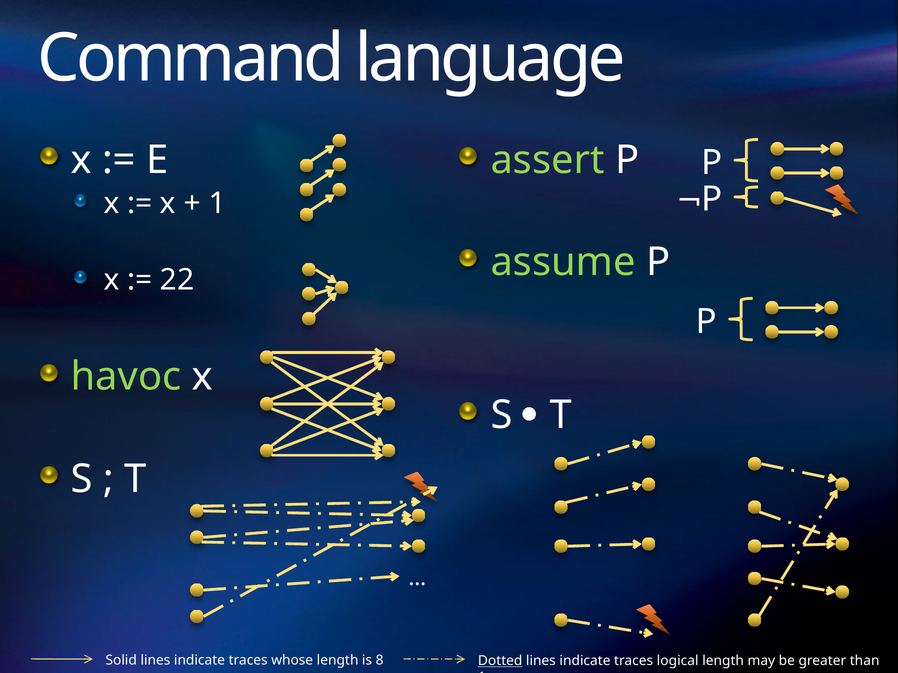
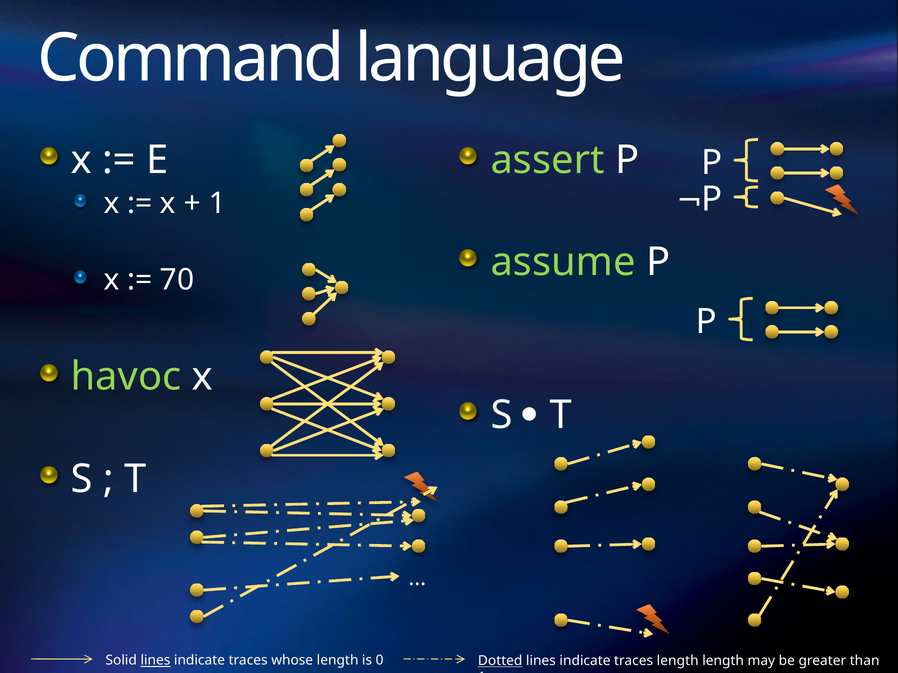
22: 22 -> 70
lines at (155, 661) underline: none -> present
8: 8 -> 0
traces logical: logical -> length
